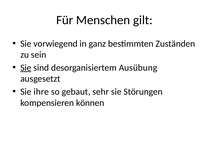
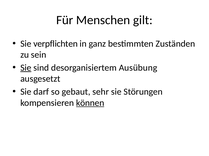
vorwiegend: vorwiegend -> verpflichten
ihre: ihre -> darf
können underline: none -> present
